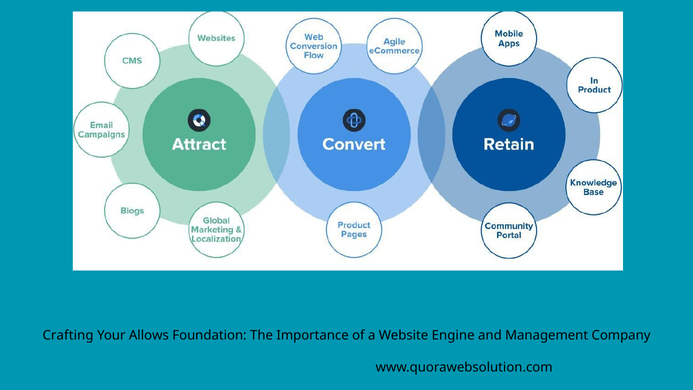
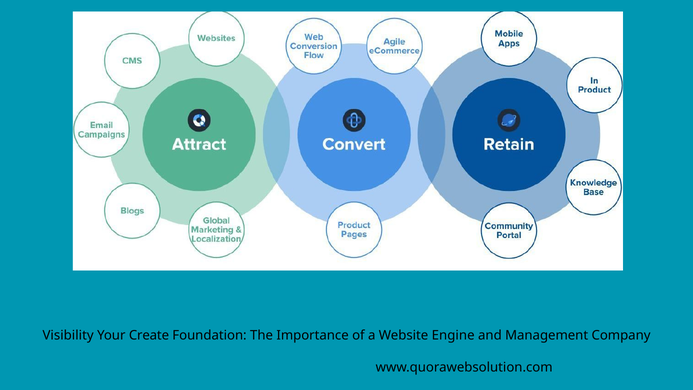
Crafting: Crafting -> Visibility
Allows: Allows -> Create
